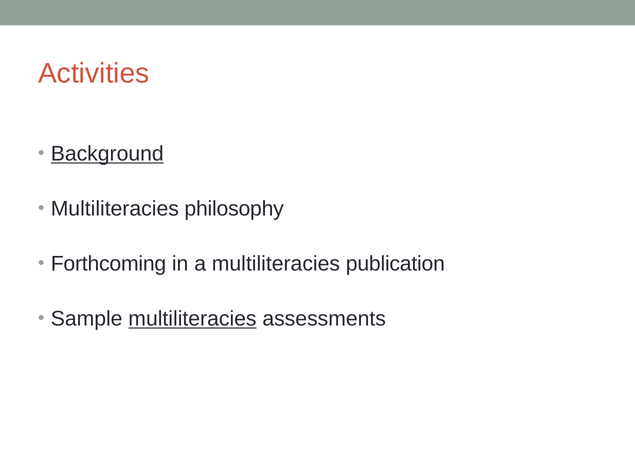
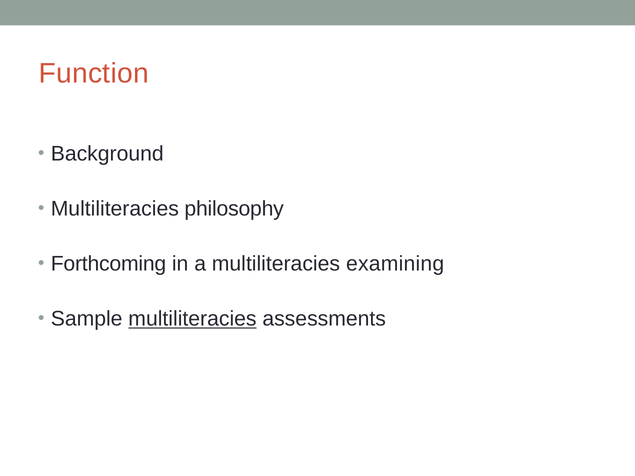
Activities: Activities -> Function
Background underline: present -> none
publication: publication -> examining
